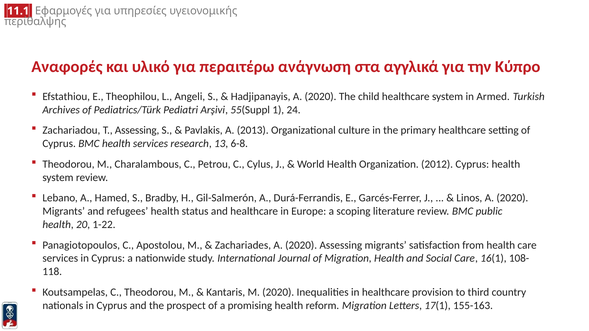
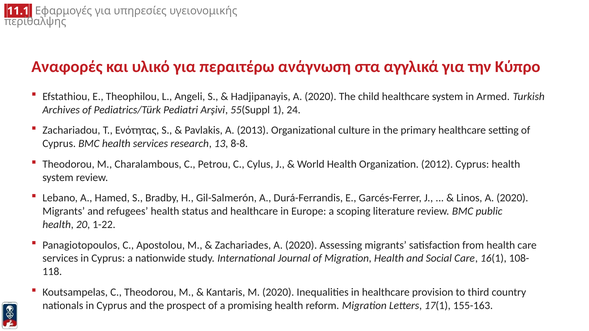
T Assessing: Assessing -> Ενότητας
6-8: 6-8 -> 8-8
